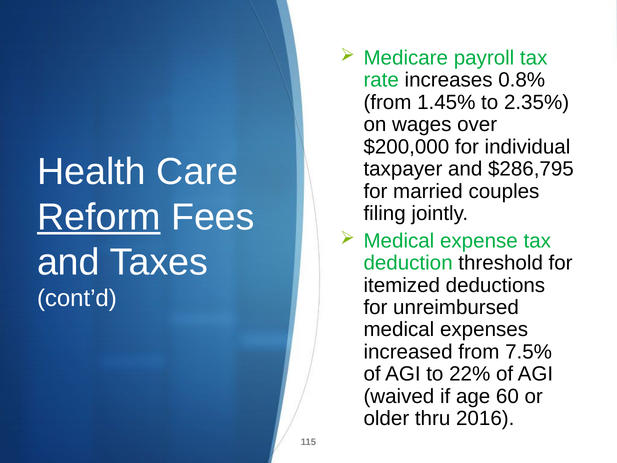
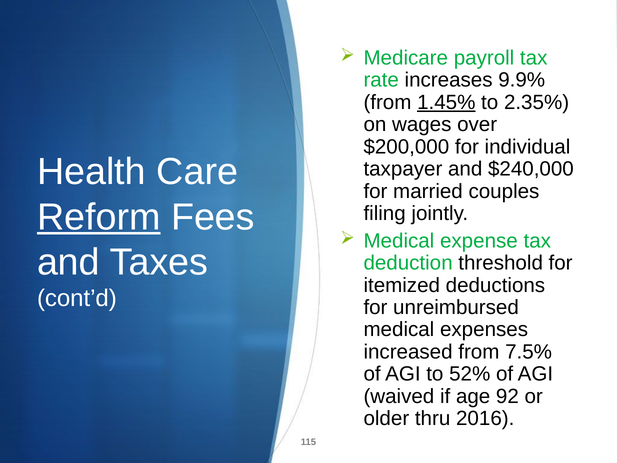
0.8%: 0.8% -> 9.9%
1.45% underline: none -> present
$286,795: $286,795 -> $240,000
22%: 22% -> 52%
60: 60 -> 92
